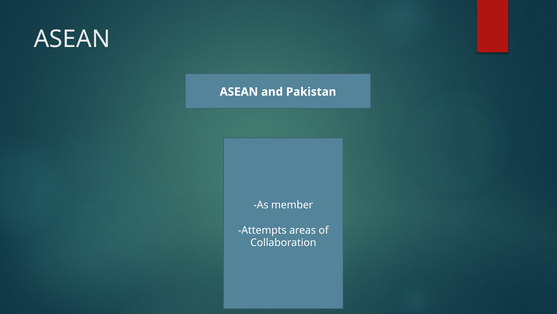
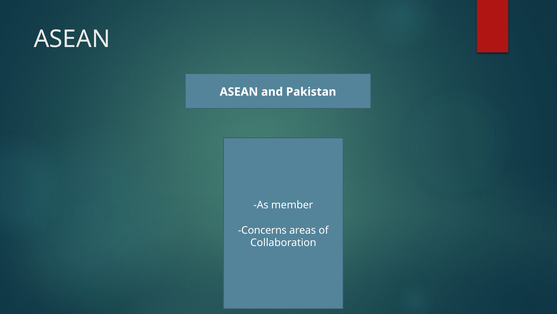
Attempts: Attempts -> Concerns
